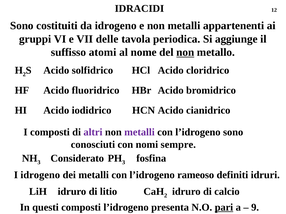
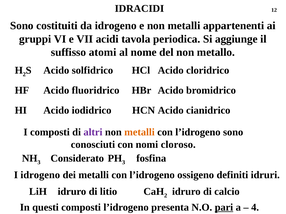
delle: delle -> acidi
non at (185, 52) underline: present -> none
metalli at (139, 132) colour: purple -> orange
sempre: sempre -> cloroso
rameoso: rameoso -> ossigeno
9: 9 -> 4
